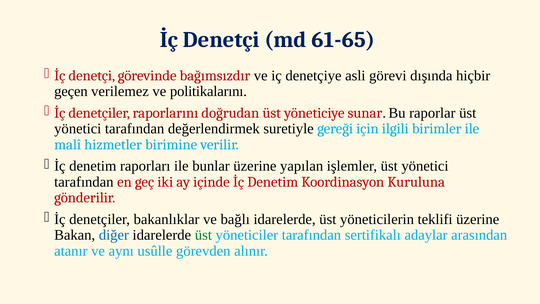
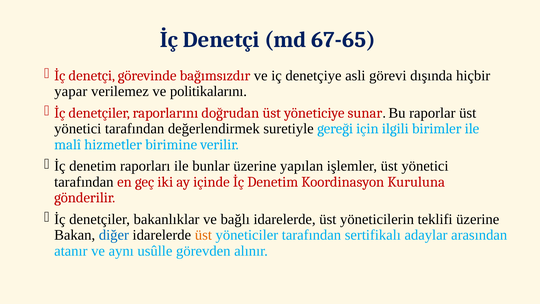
61-65: 61-65 -> 67-65
geçen: geçen -> yapar
üst at (203, 235) colour: green -> orange
